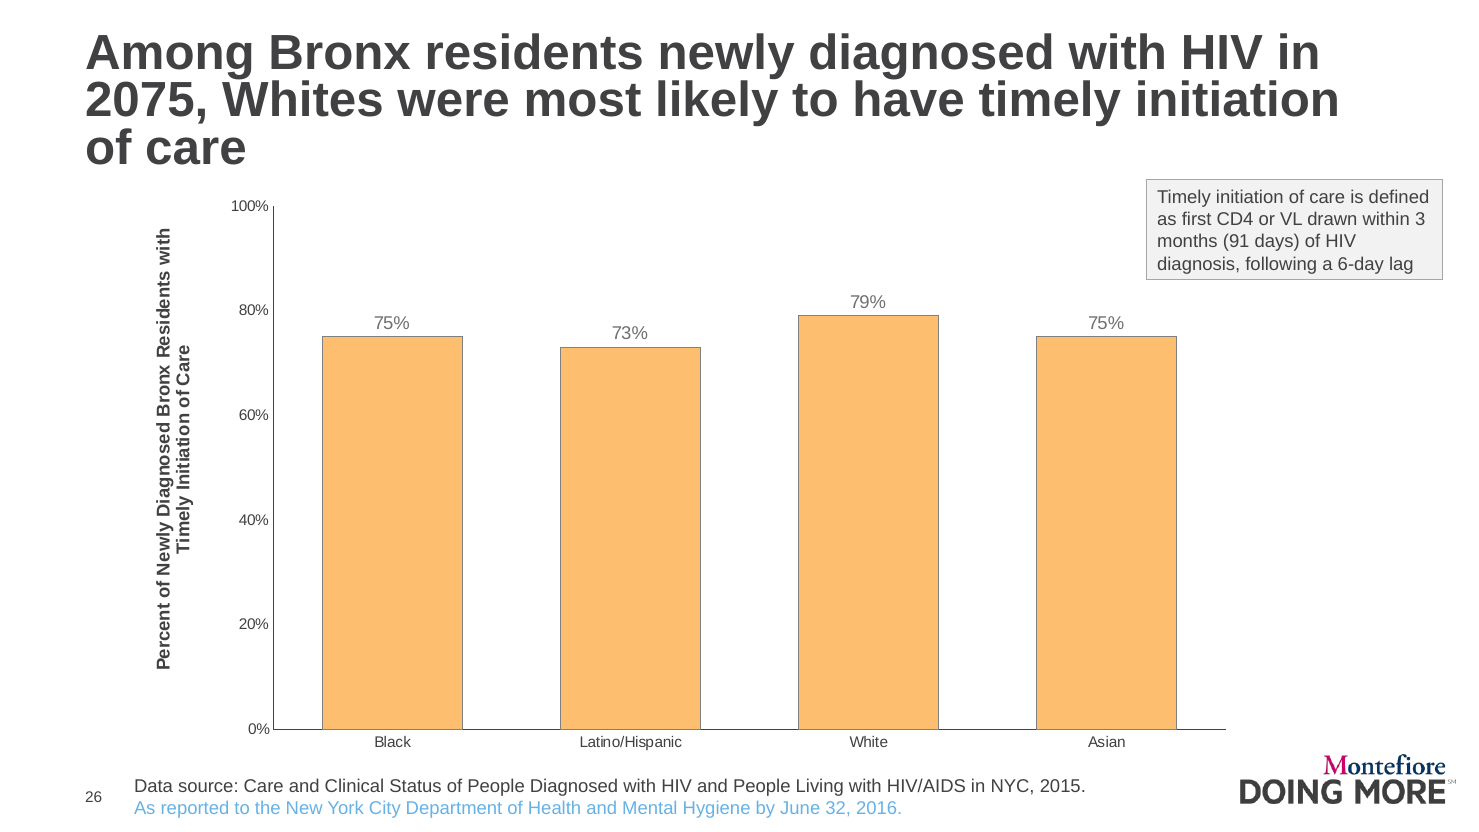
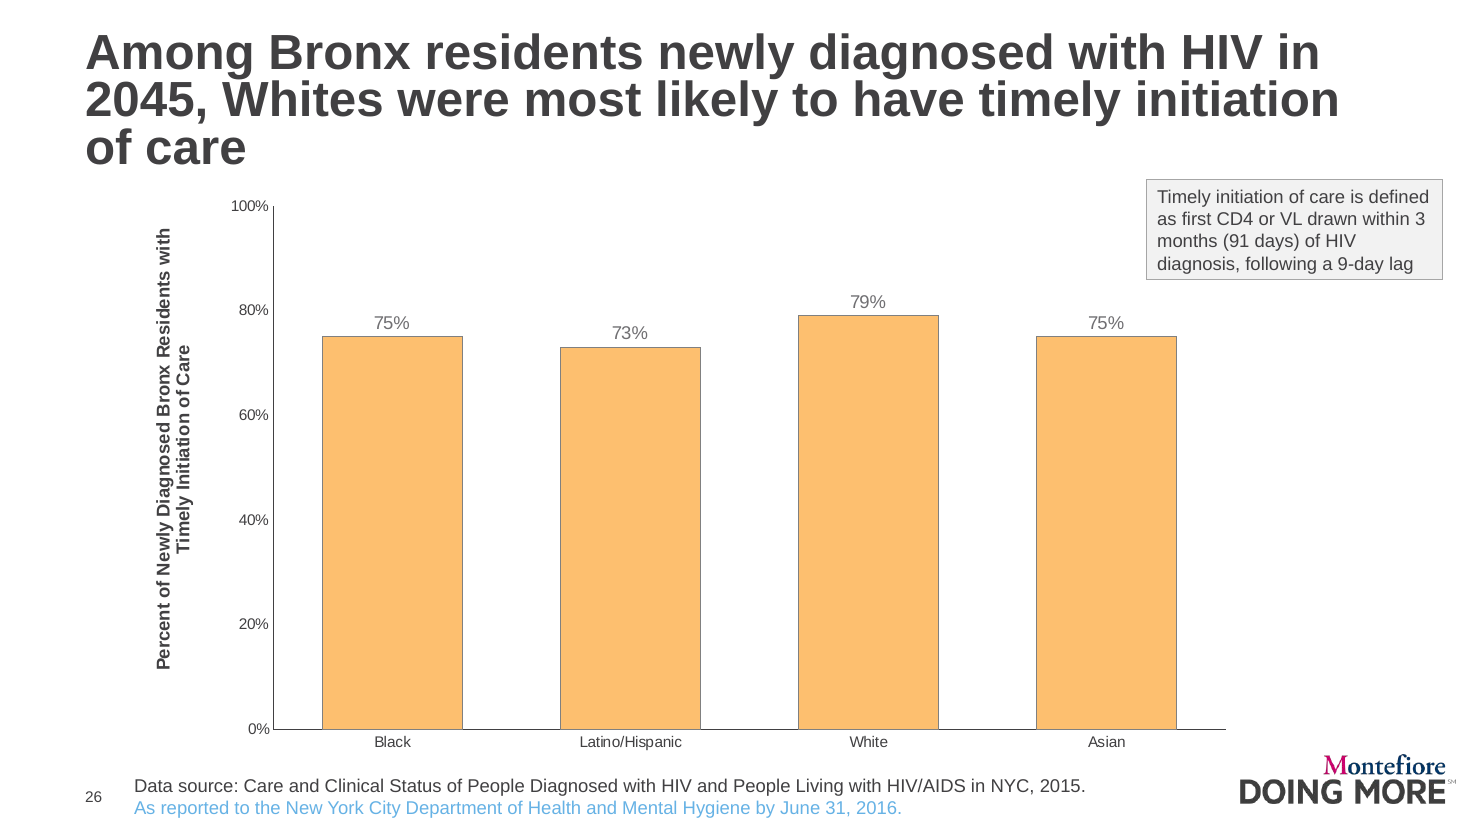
2075: 2075 -> 2045
6-day: 6-day -> 9-day
32: 32 -> 31
